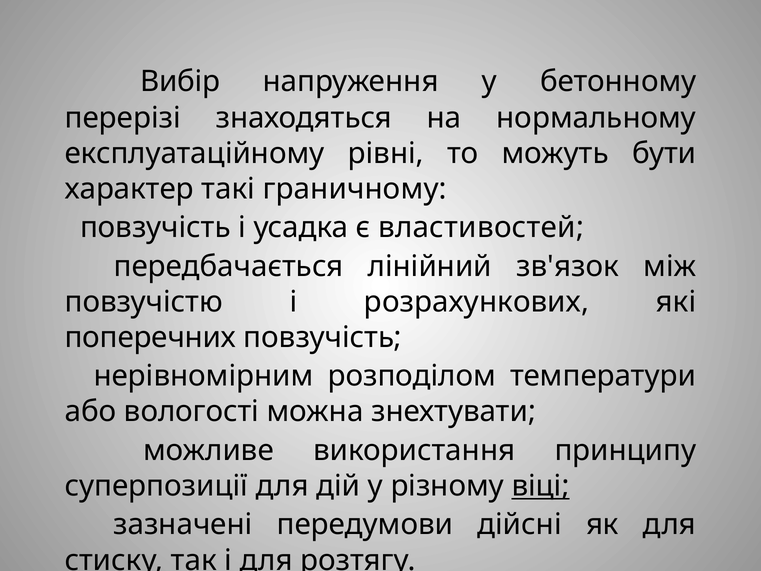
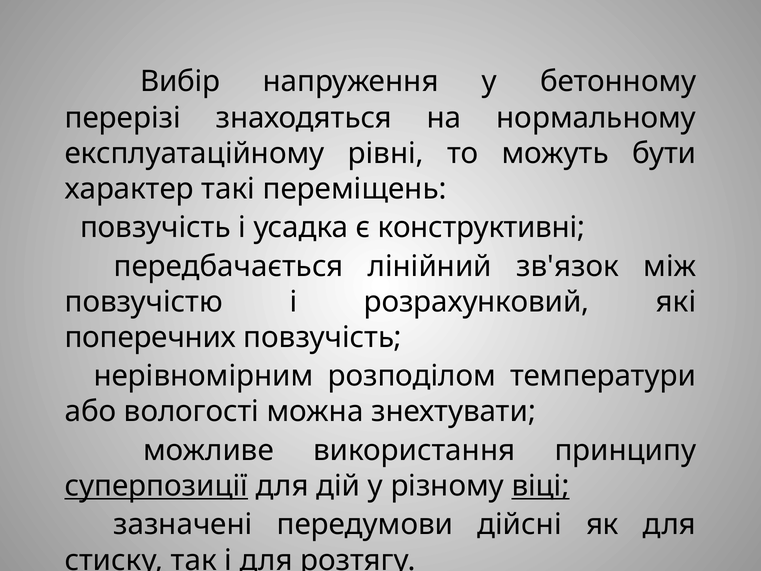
граничному: граничному -> переміщень
властивостей: властивостей -> конструктивні
розрахункових: розрахункових -> розрахунковий
суперпозиції underline: none -> present
